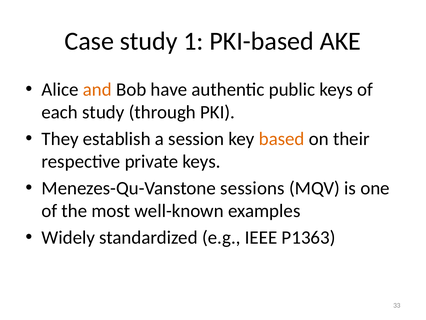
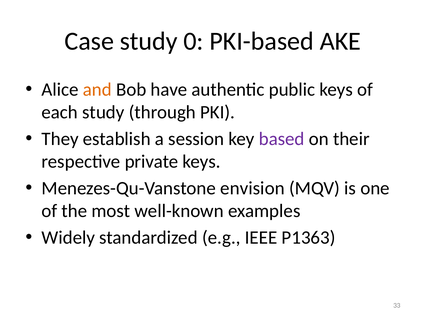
1: 1 -> 0
based colour: orange -> purple
sessions: sessions -> envision
